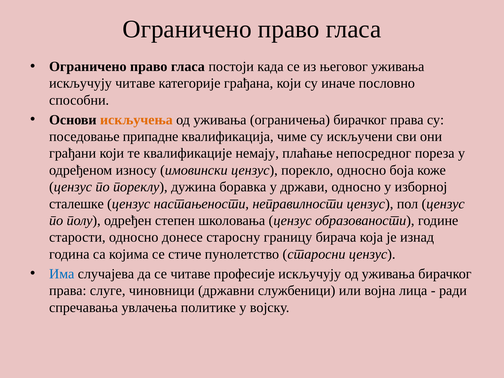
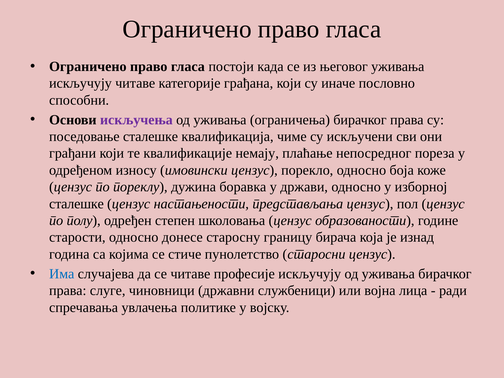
искључења colour: orange -> purple
поседовање припадне: припадне -> сталешке
неправилности: неправилности -> представљања
